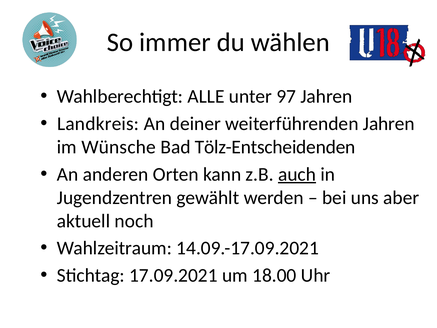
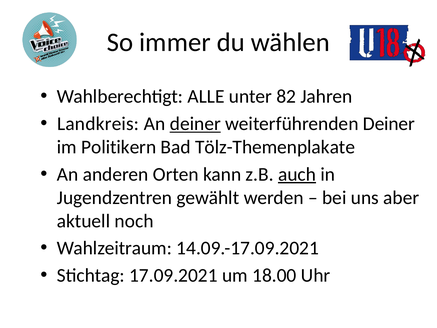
97: 97 -> 82
deiner at (195, 124) underline: none -> present
weiterführenden Jahren: Jahren -> Deiner
Wünsche: Wünsche -> Politikern
Tölz-Entscheidenden: Tölz-Entscheidenden -> Tölz-Themenplakate
